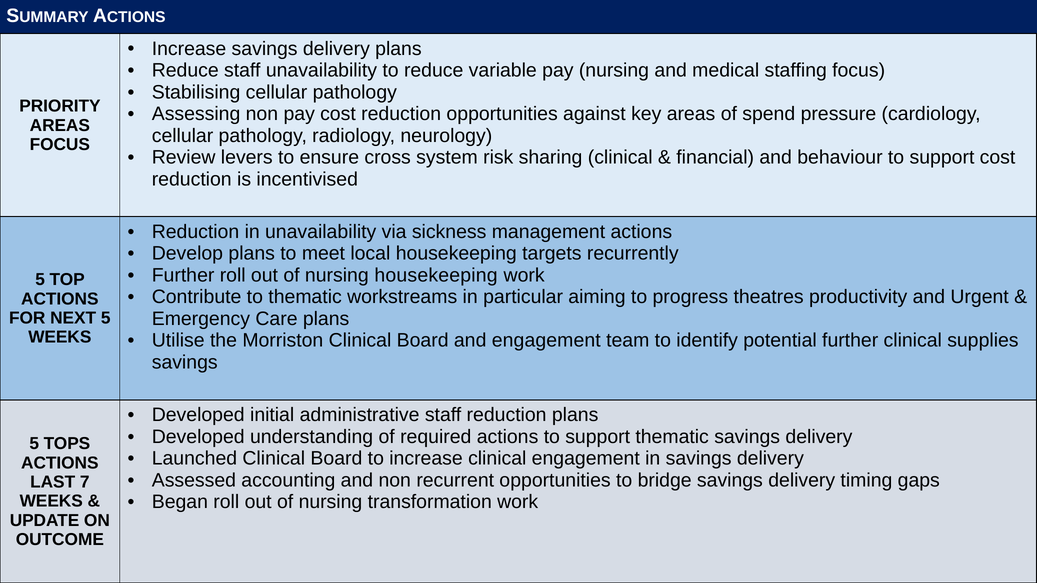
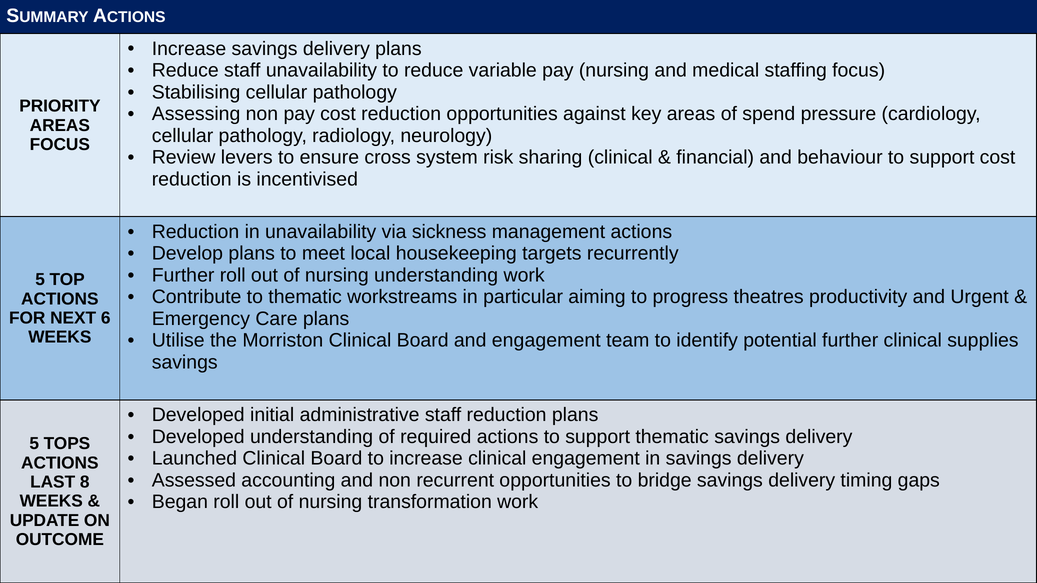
nursing housekeeping: housekeeping -> understanding
NEXT 5: 5 -> 6
7: 7 -> 8
